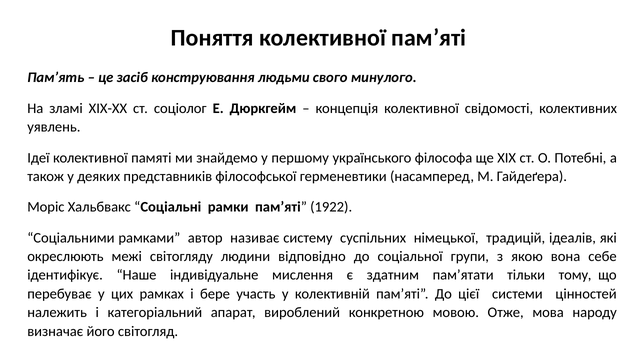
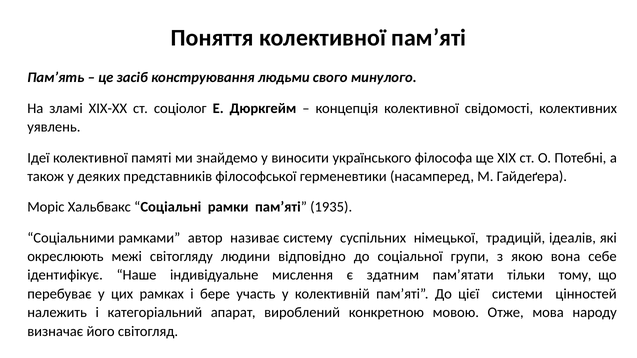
першому: першому -> виносити
1922: 1922 -> 1935
